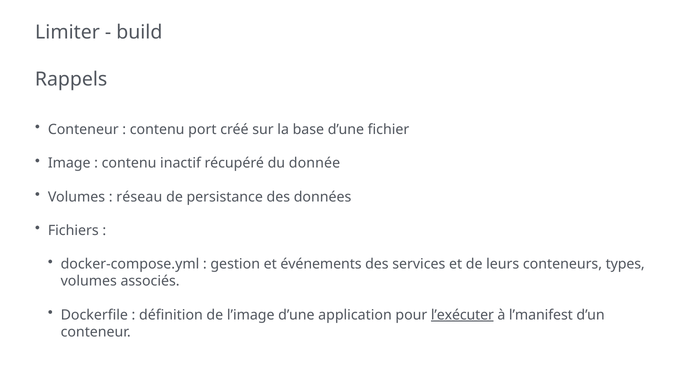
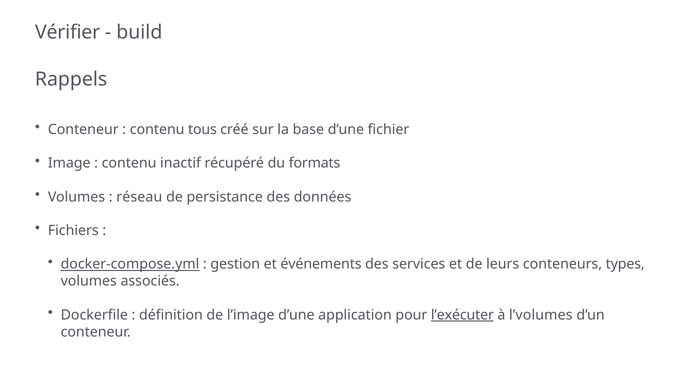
Limiter: Limiter -> Vérifier
port: port -> tous
donnée: donnée -> formats
docker-compose.yml underline: none -> present
l’manifest: l’manifest -> l’volumes
